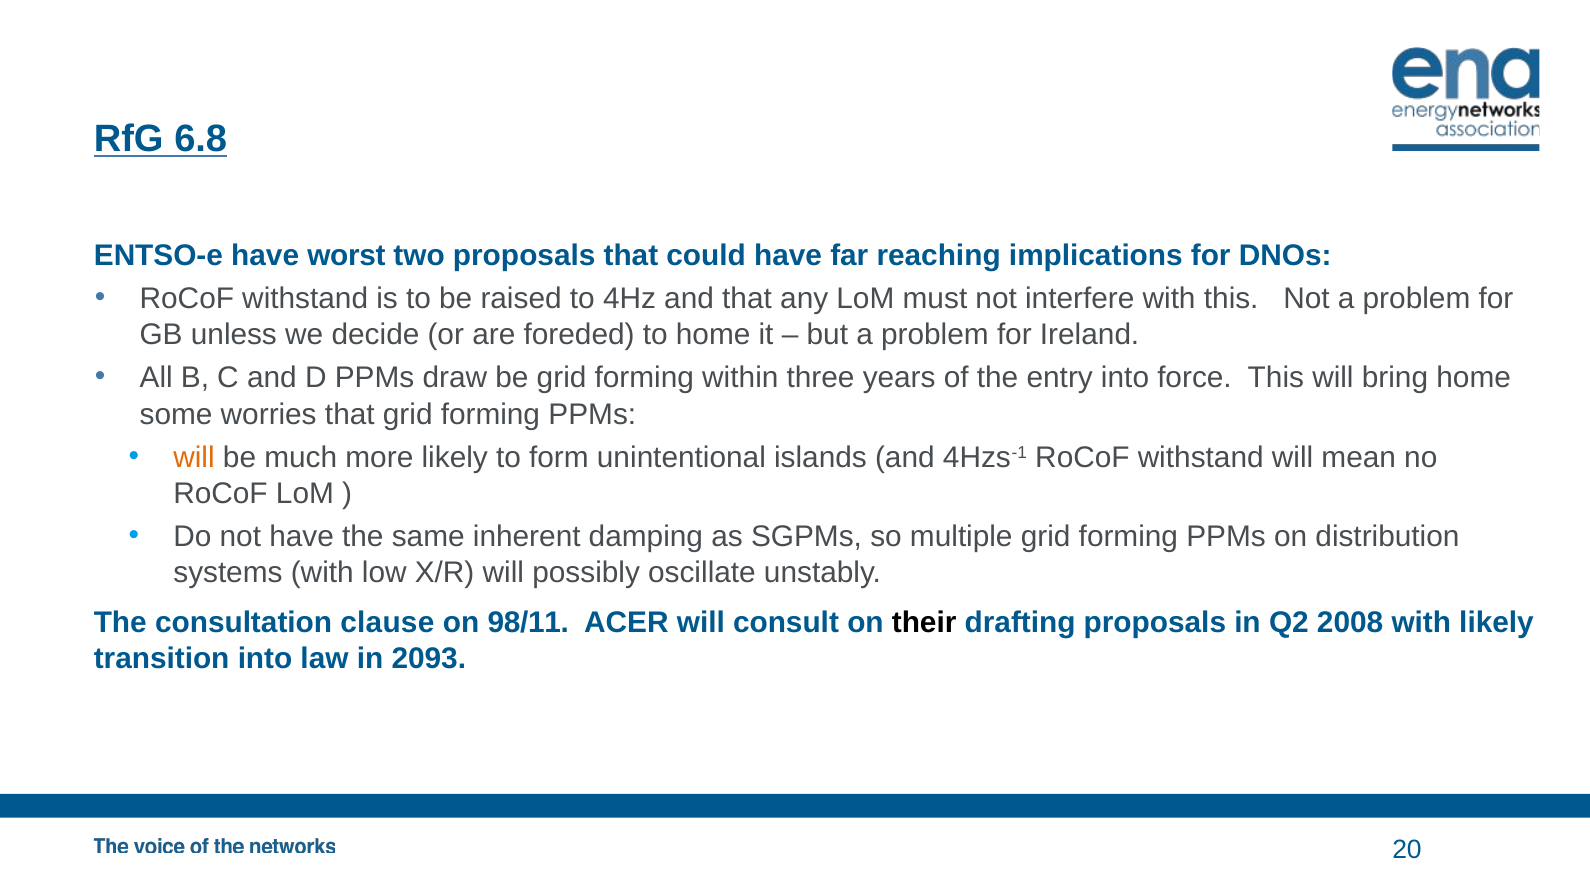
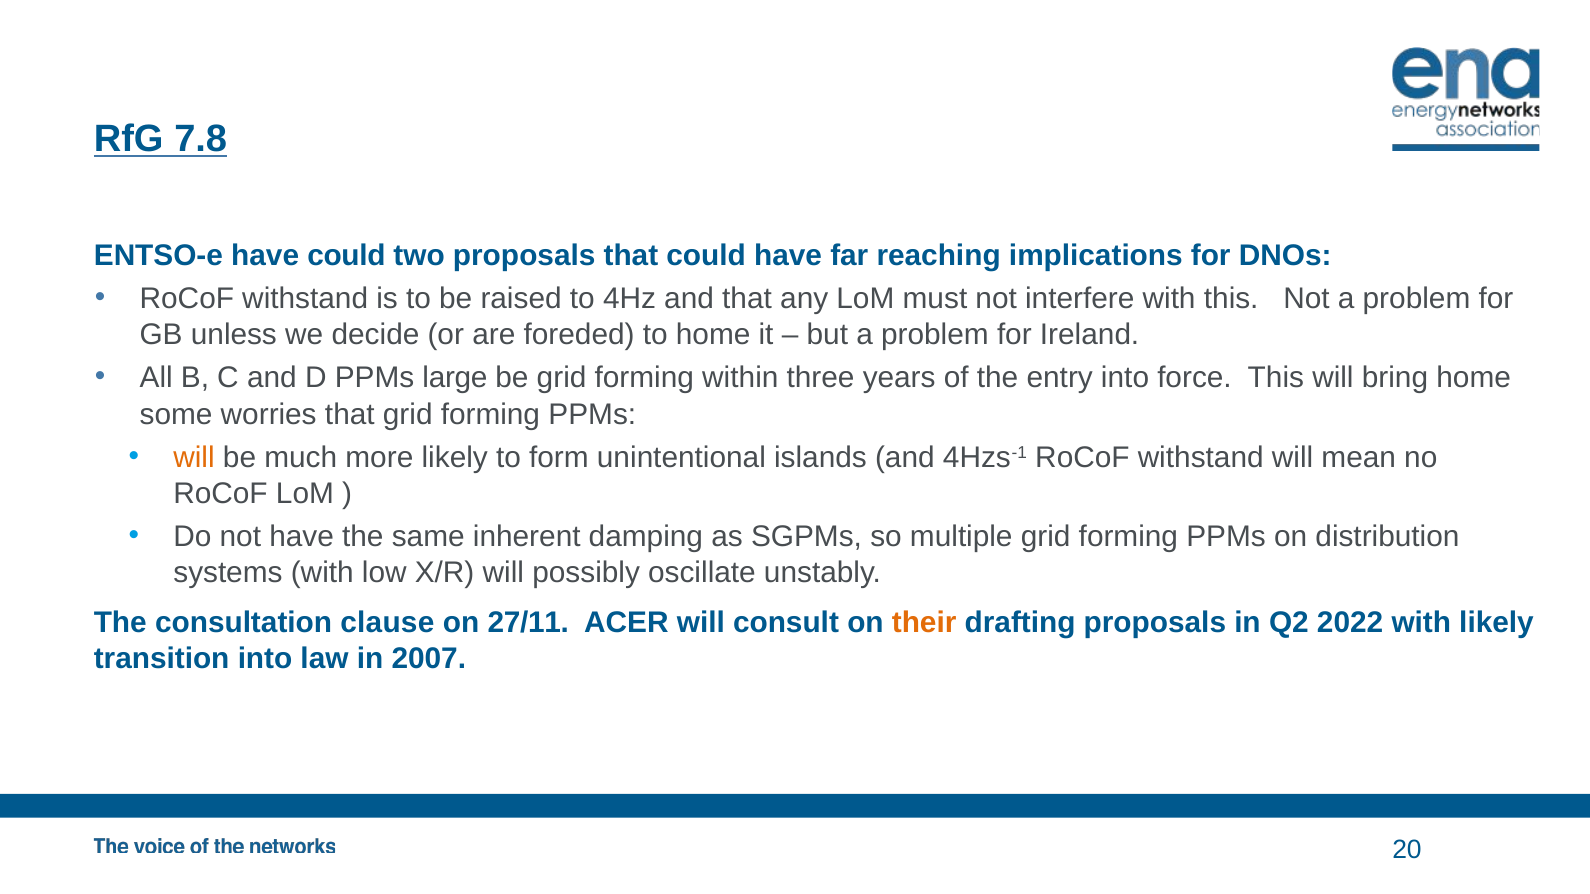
6.8: 6.8 -> 7.8
have worst: worst -> could
draw: draw -> large
98/11: 98/11 -> 27/11
their colour: black -> orange
2008: 2008 -> 2022
2093: 2093 -> 2007
